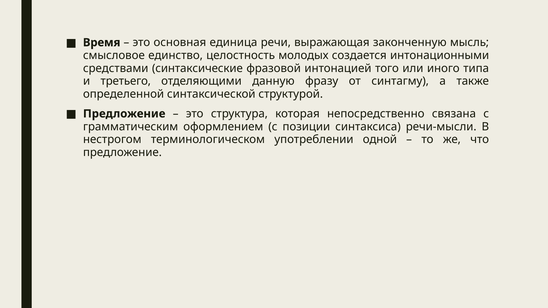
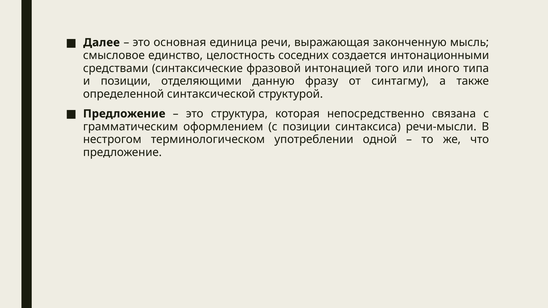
Время: Время -> Далее
молодых: молодых -> соседних
и третьего: третьего -> позиции
